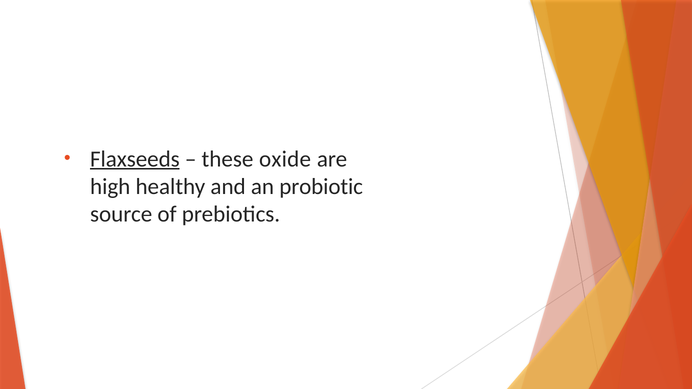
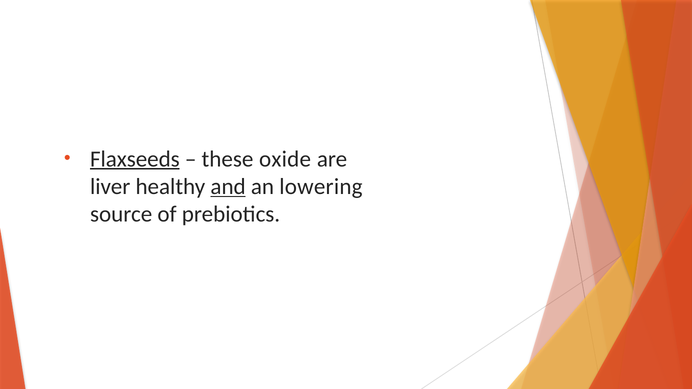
high: high -> liver
and underline: none -> present
probiotic: probiotic -> lowering
